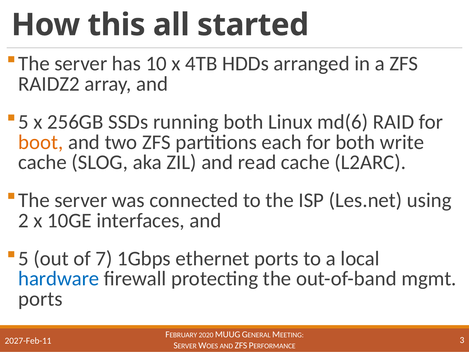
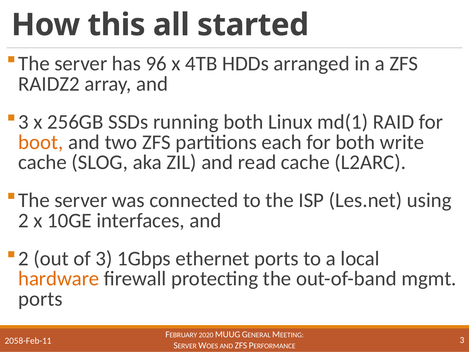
10: 10 -> 96
5 at (24, 122): 5 -> 3
md(6: md(6 -> md(1
5 at (24, 258): 5 -> 2
of 7: 7 -> 3
hardware colour: blue -> orange
2027-Feb-11: 2027-Feb-11 -> 2058-Feb-11
